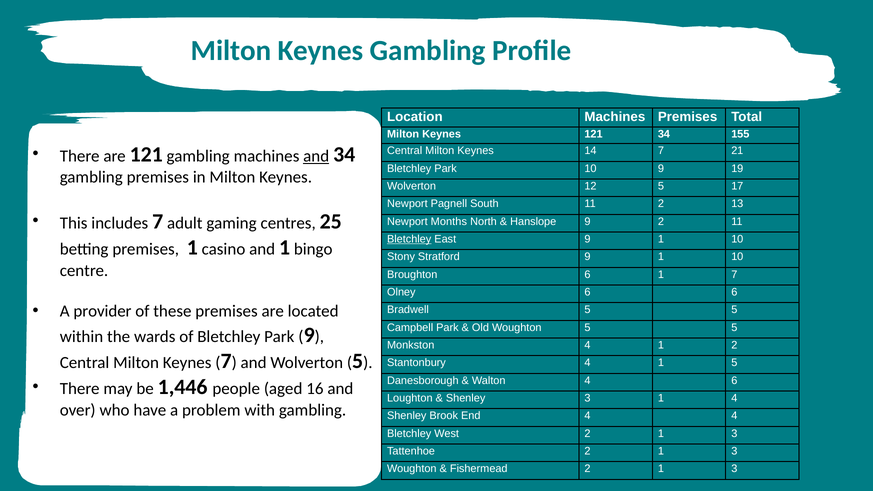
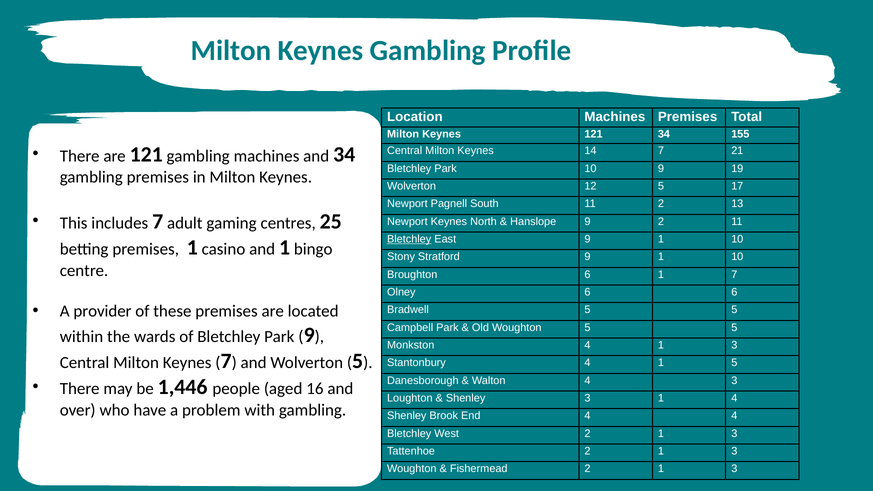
and at (316, 156) underline: present -> none
Newport Months: Months -> Keynes
4 1 2: 2 -> 3
4 6: 6 -> 3
